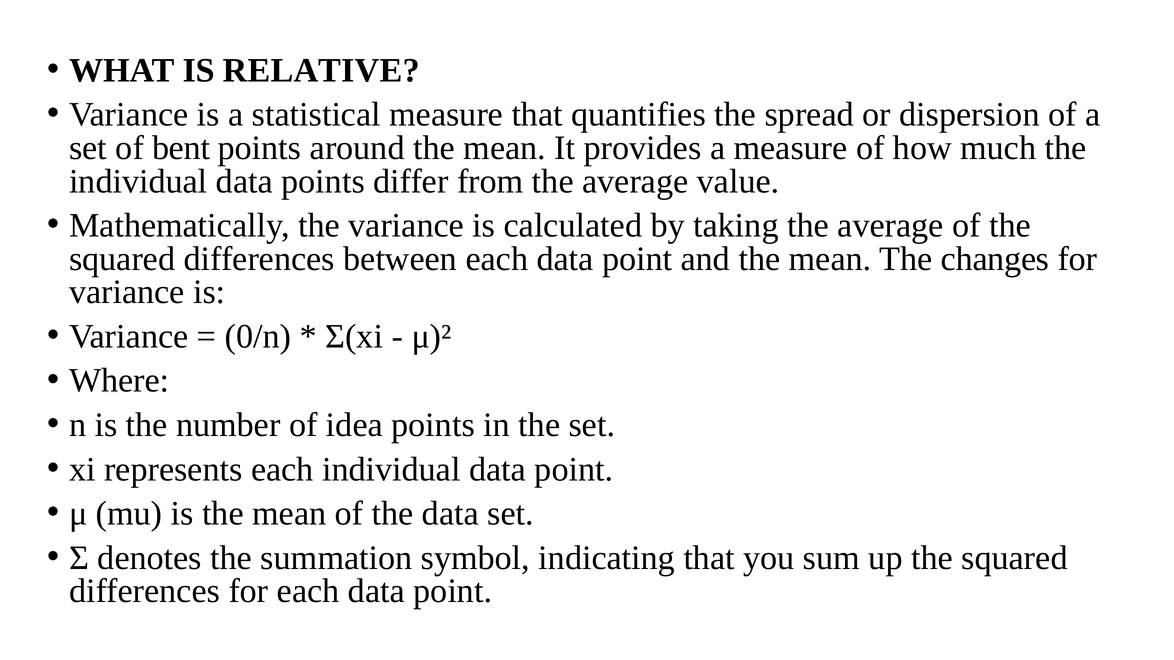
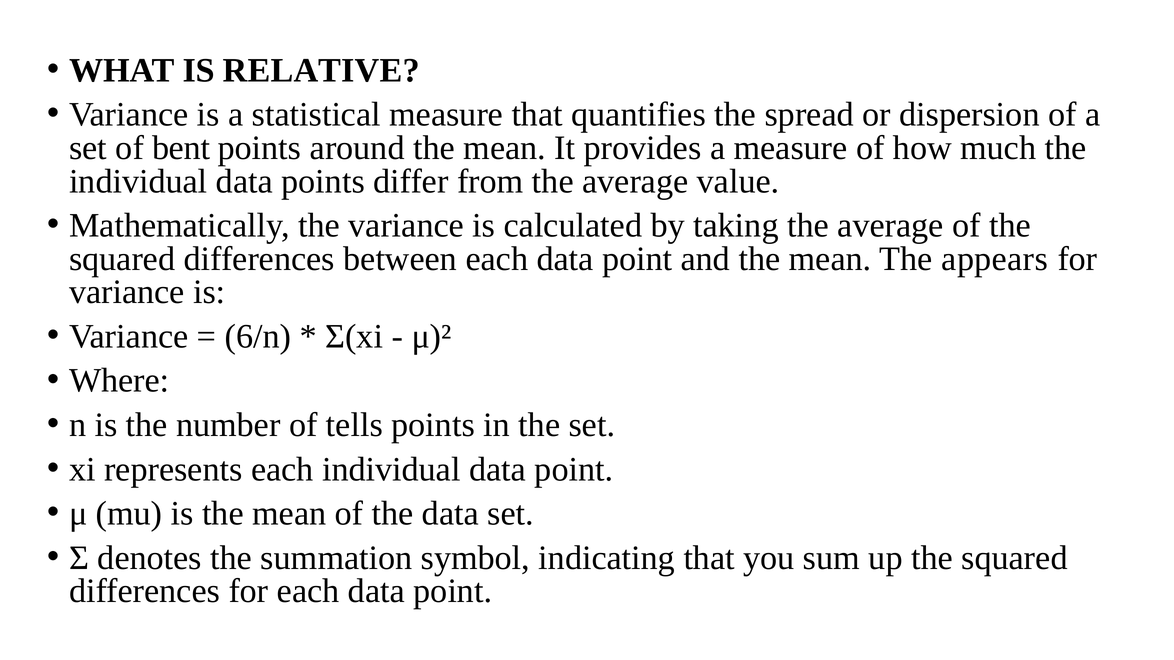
changes: changes -> appears
0/n: 0/n -> 6/n
idea: idea -> tells
